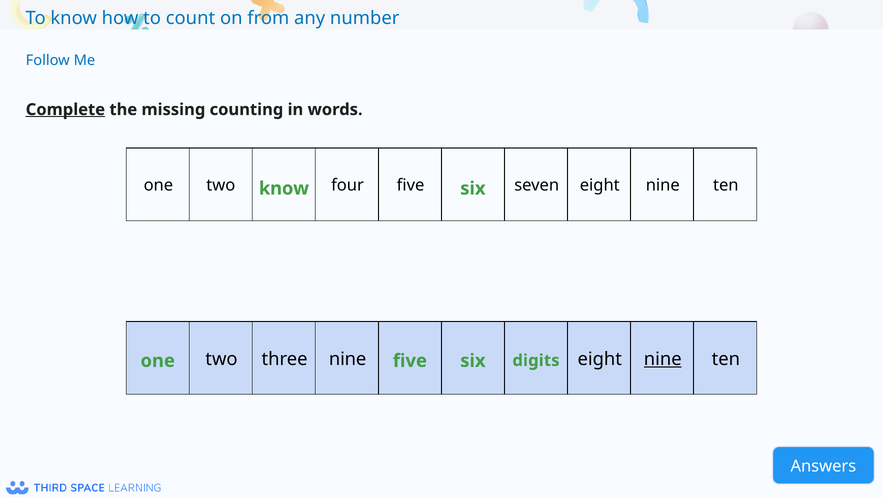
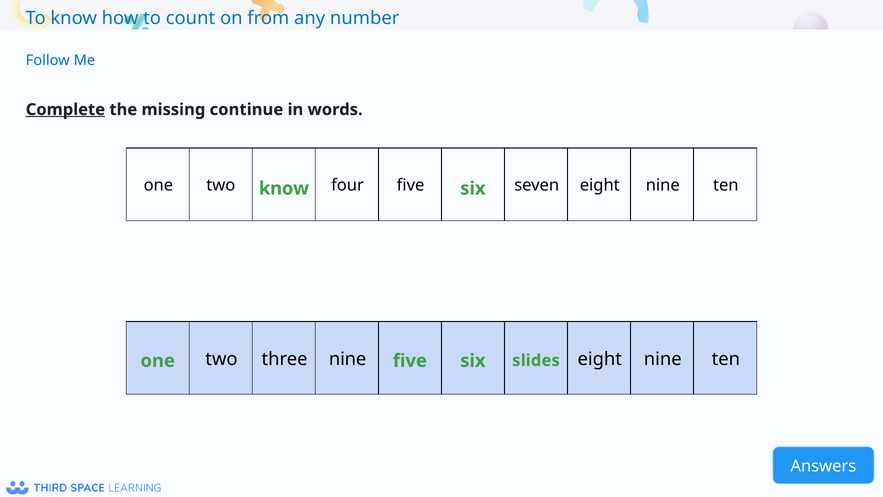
counting: counting -> continue
nine at (663, 359) underline: present -> none
digits: digits -> slides
